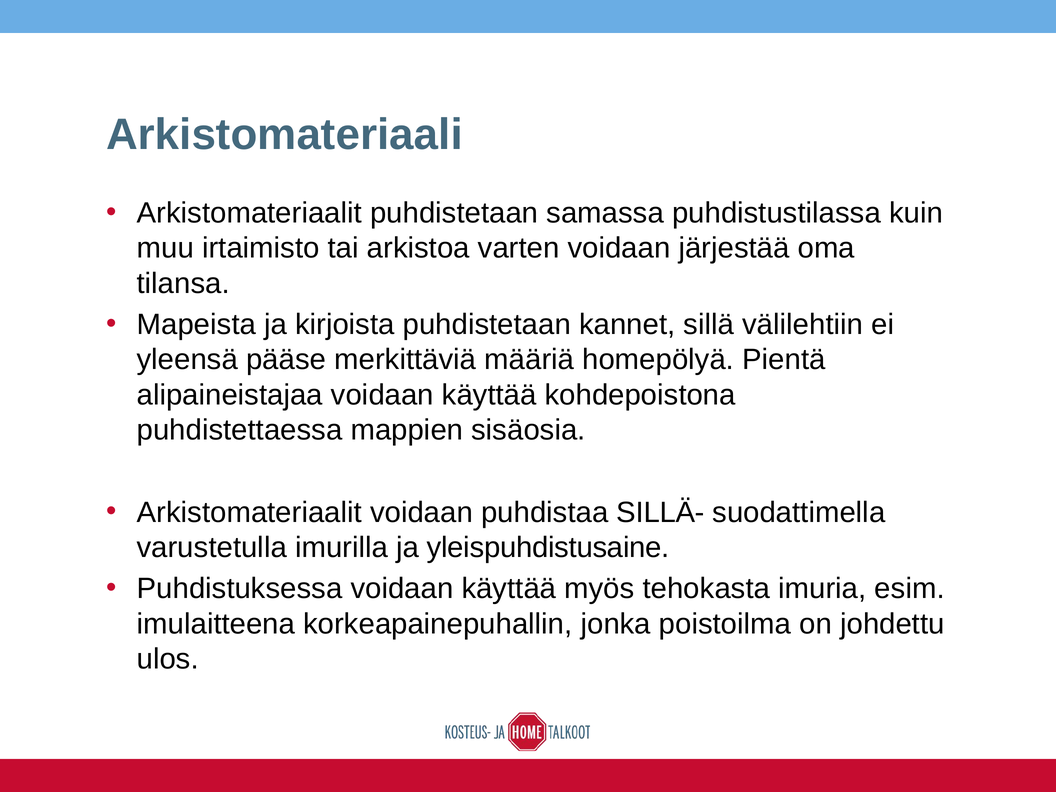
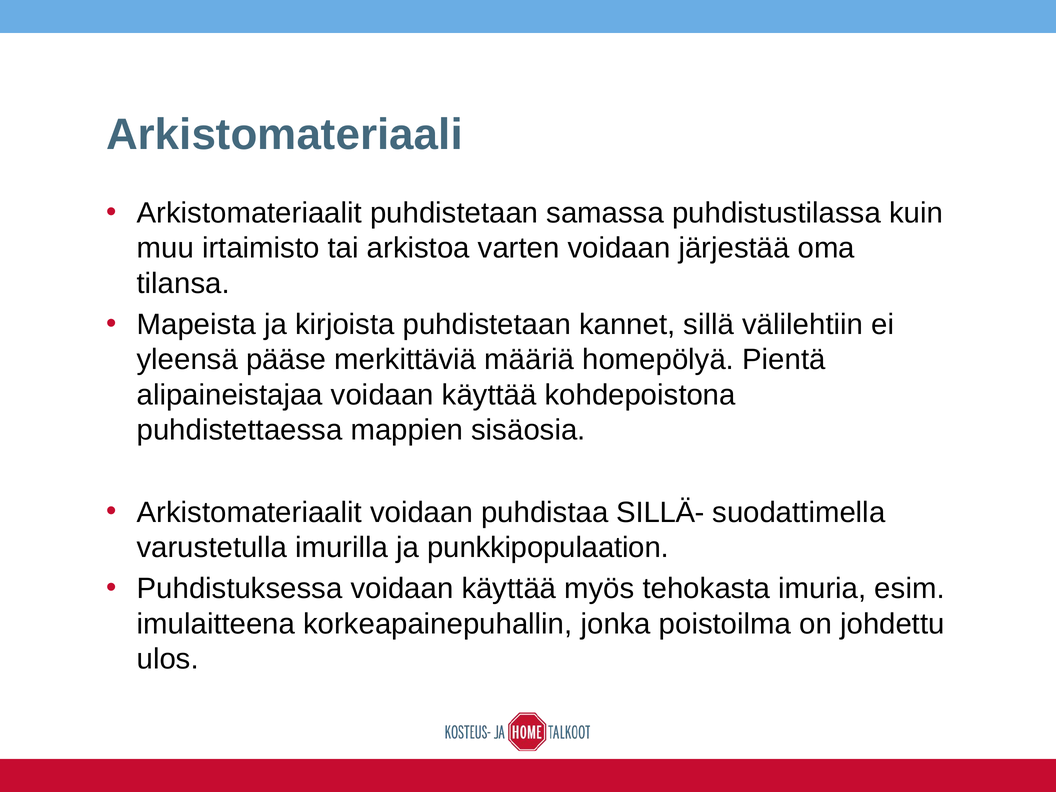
yleispuhdistusaine: yleispuhdistusaine -> punkkipopulaation
